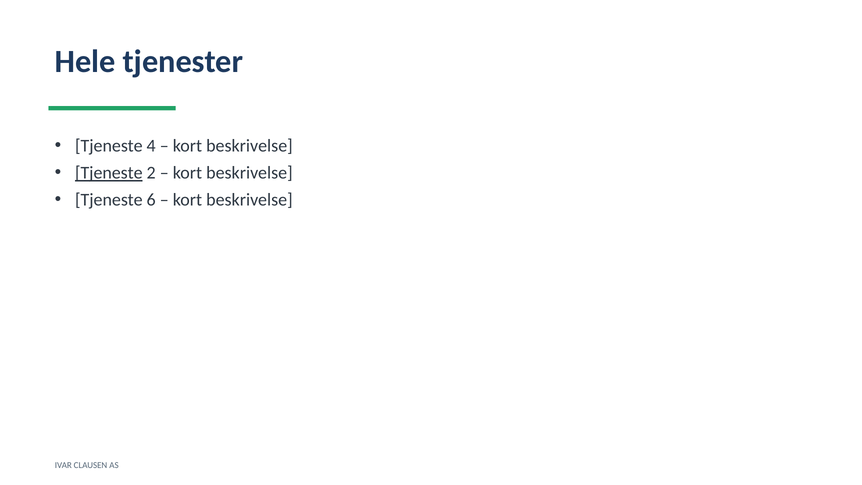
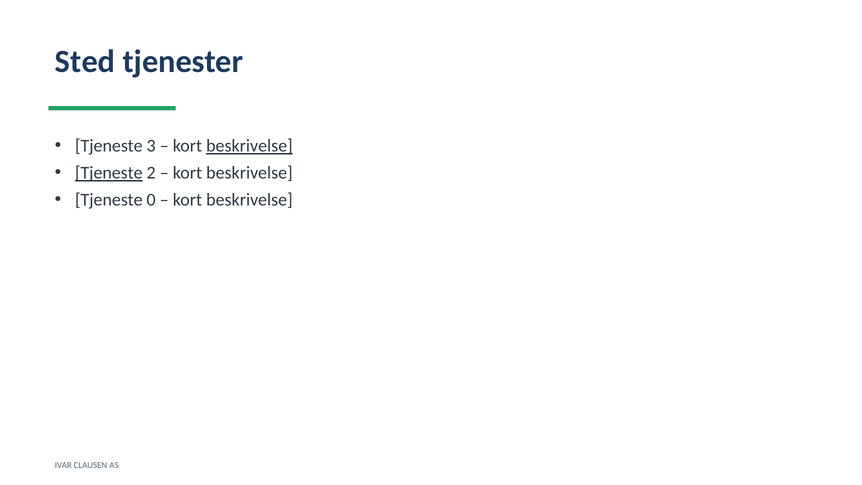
Hele: Hele -> Sted
4: 4 -> 3
beskrivelse at (249, 146) underline: none -> present
6: 6 -> 0
